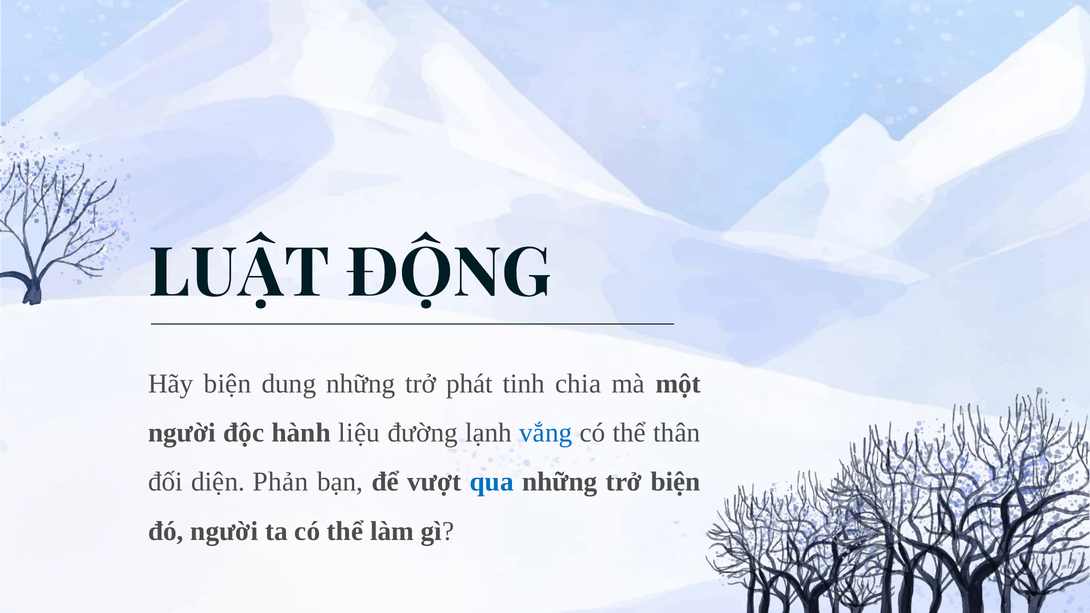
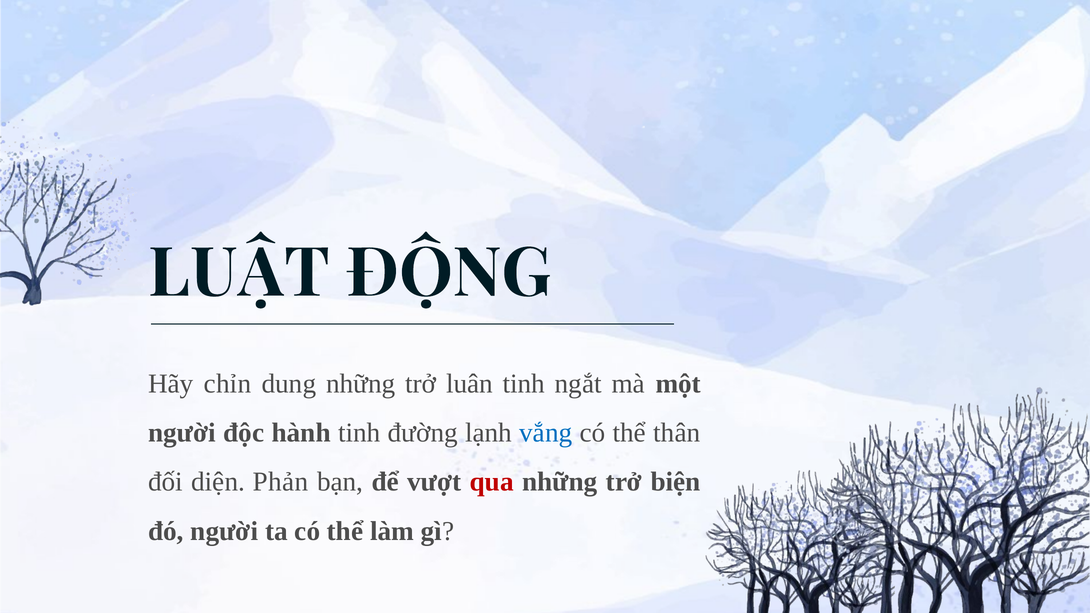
Hãy biện: biện -> chỉn
phát: phát -> luân
chia: chia -> ngắt
hành liệu: liệu -> tinh
qua colour: blue -> red
